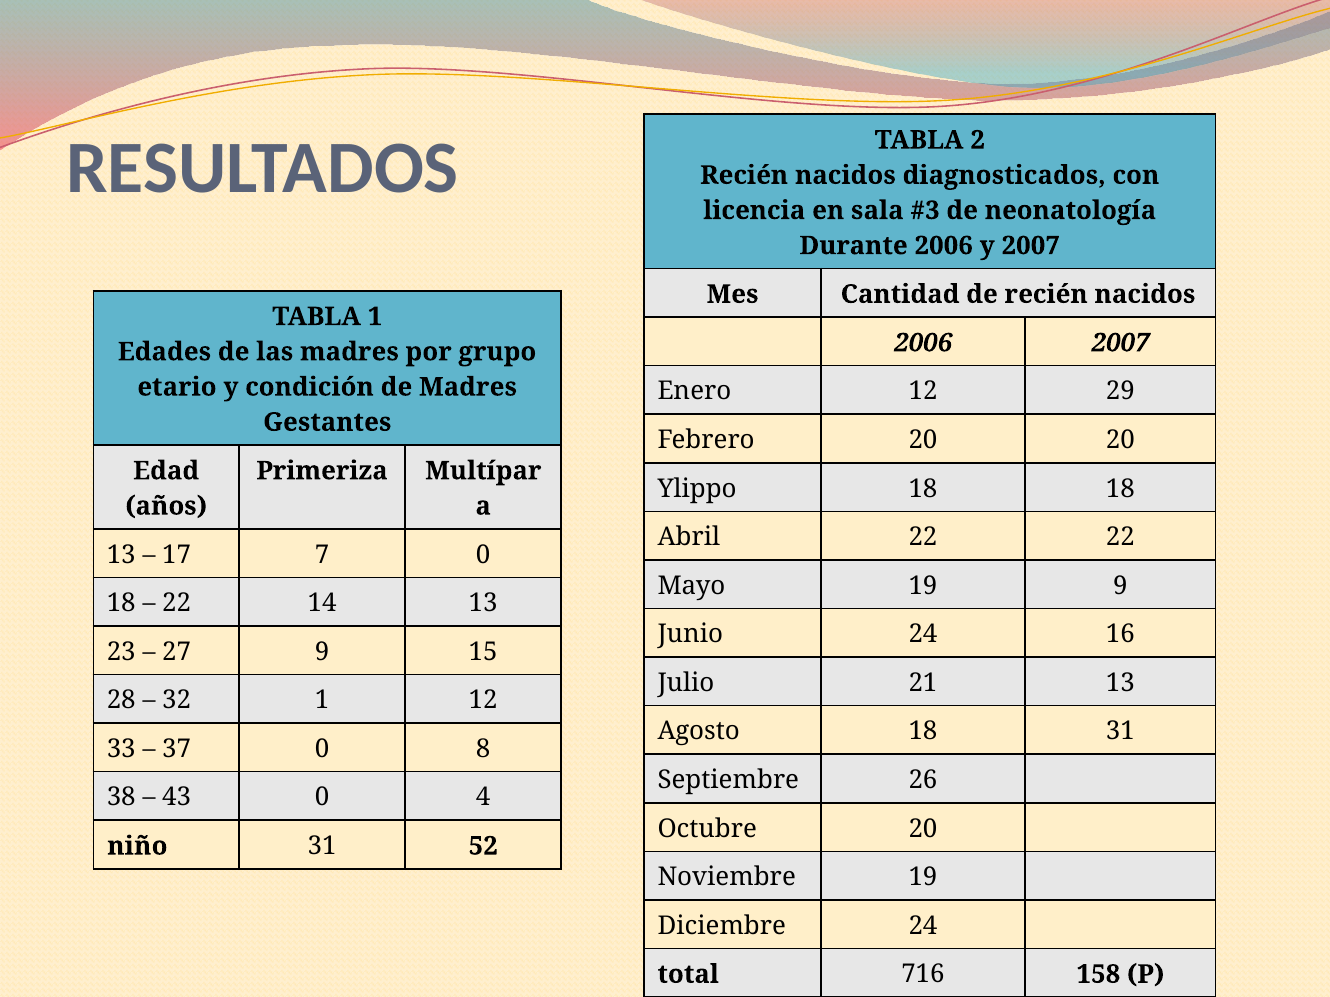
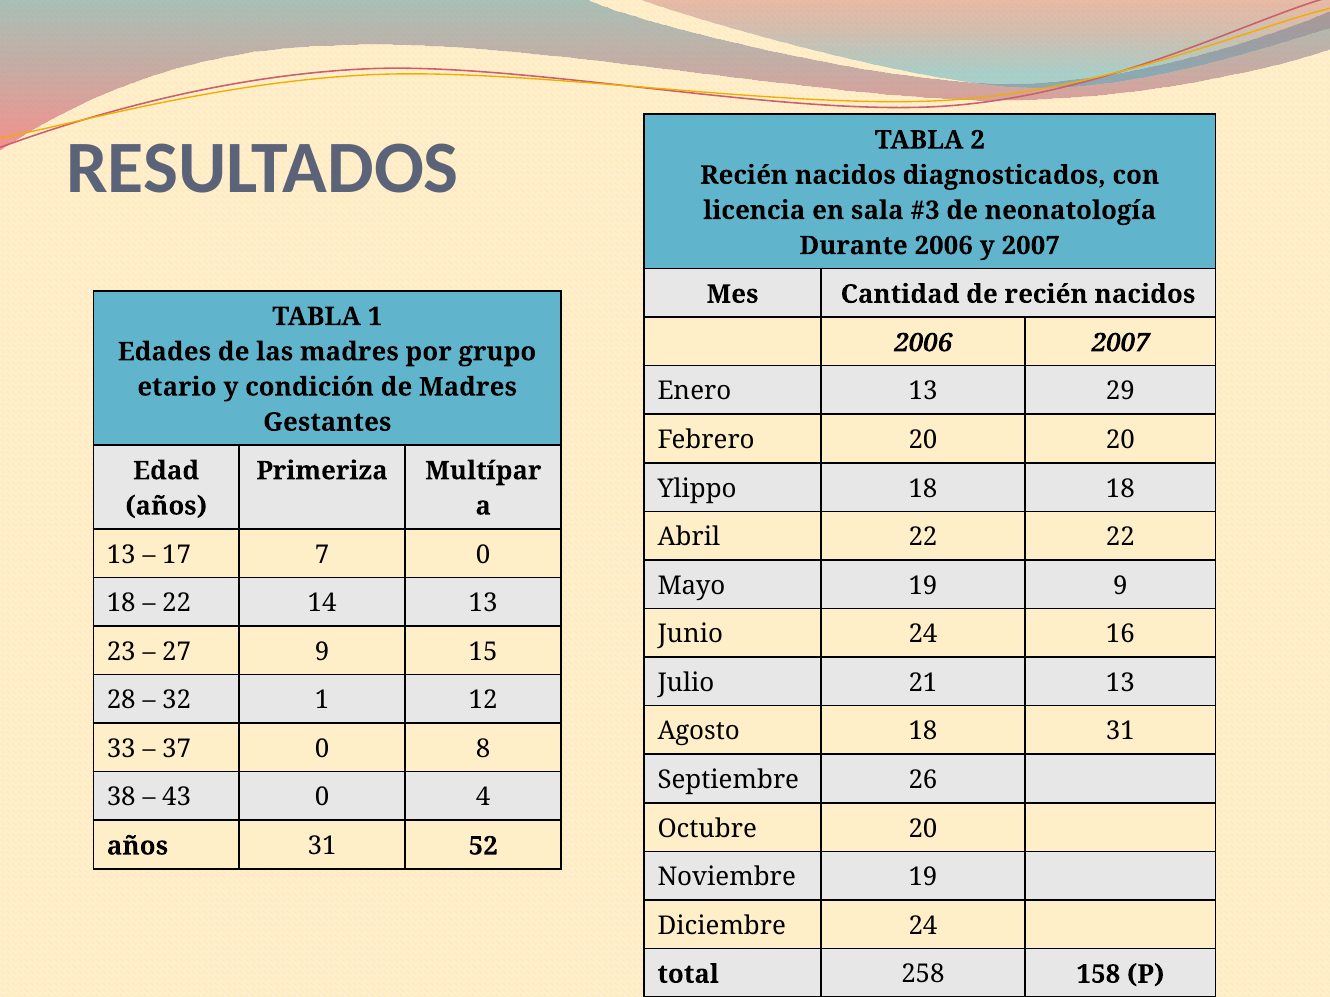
Enero 12: 12 -> 13
niño at (137, 846): niño -> años
716: 716 -> 258
